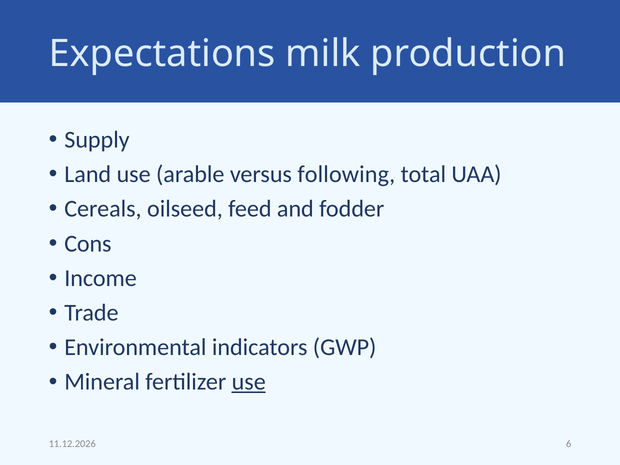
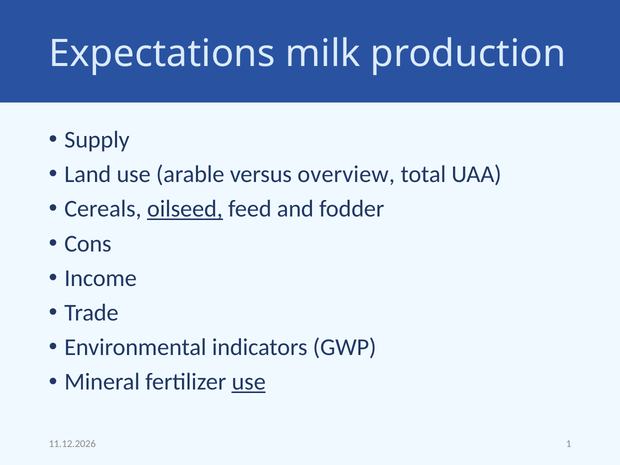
following: following -> overview
oilseed underline: none -> present
6: 6 -> 1
